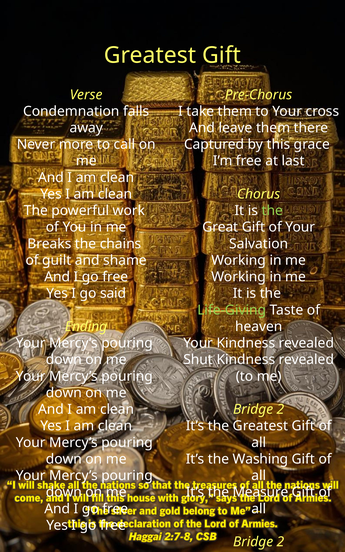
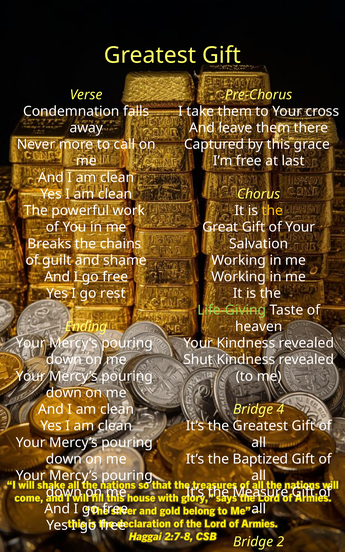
the at (272, 211) colour: light green -> yellow
said: said -> rest
2 at (281, 409): 2 -> 4
Washing: Washing -> Baptized
